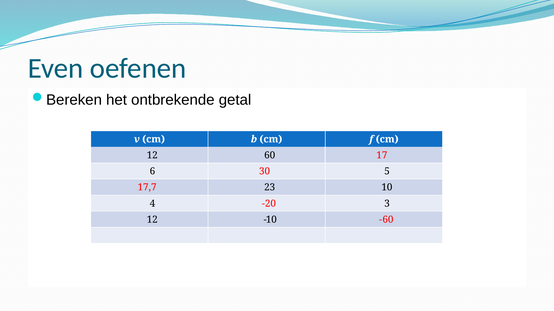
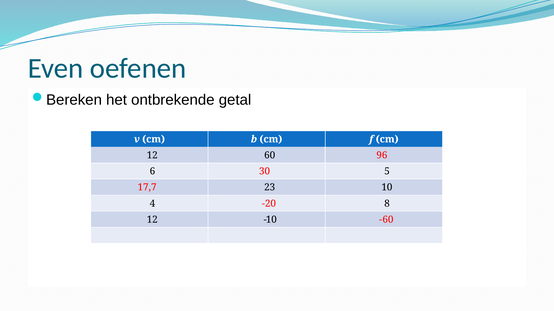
17: 17 -> 96
3: 3 -> 8
